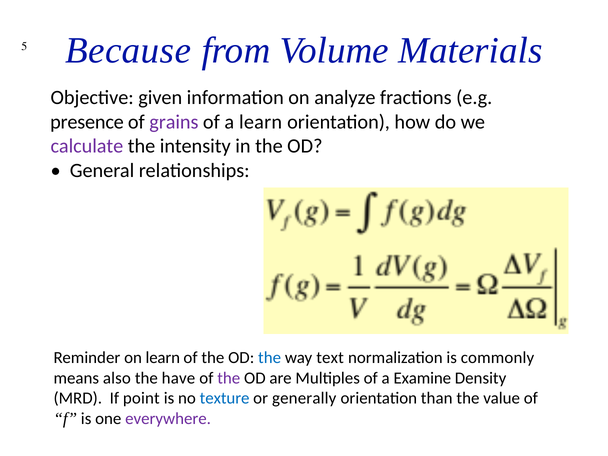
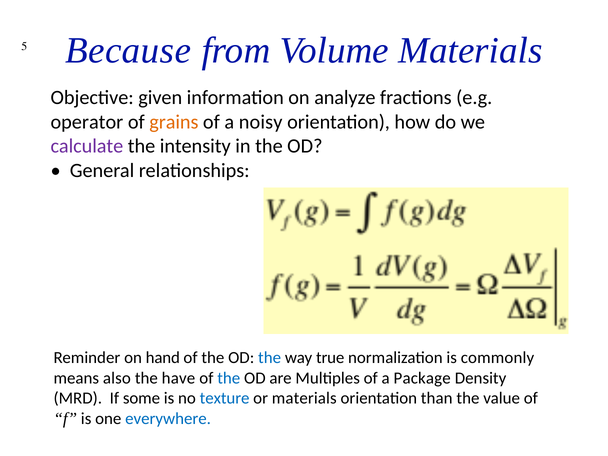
presence: presence -> operator
grains colour: purple -> orange
a learn: learn -> noisy
on learn: learn -> hand
text: text -> true
the at (229, 378) colour: purple -> blue
Examine: Examine -> Package
point: point -> some
or generally: generally -> materials
everywhere colour: purple -> blue
